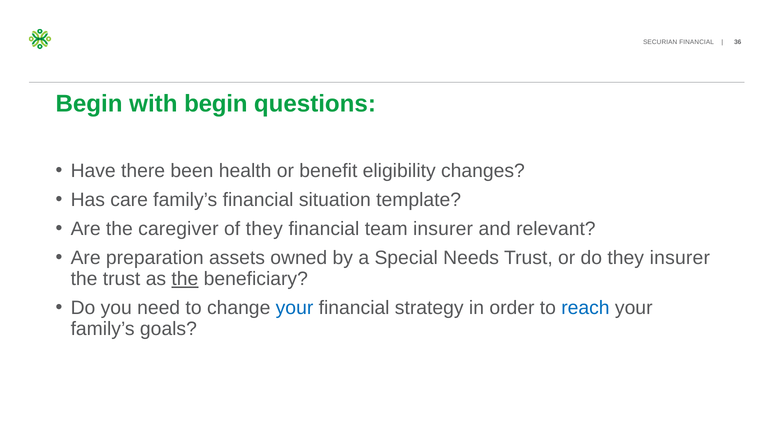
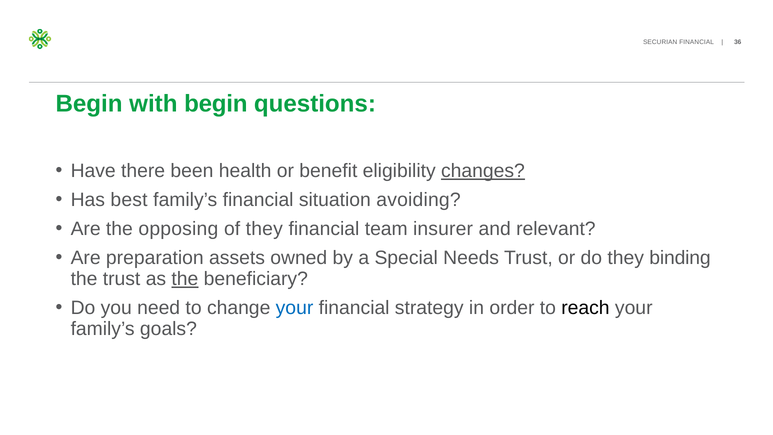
changes underline: none -> present
care: care -> best
template: template -> avoiding
caregiver: caregiver -> opposing
they insurer: insurer -> binding
reach colour: blue -> black
